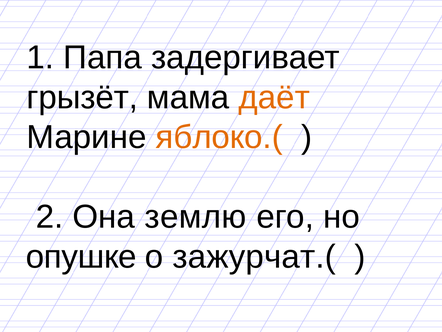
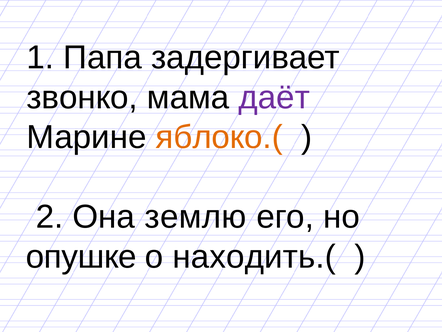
грызёт: грызёт -> звонко
даёт colour: orange -> purple
зажурчат.(: зажурчат.( -> находить.(
